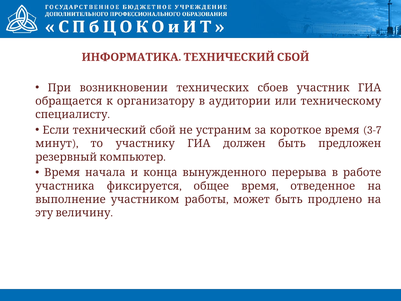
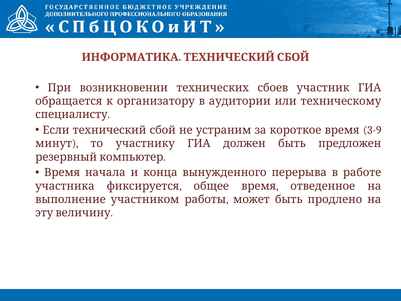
3-7: 3-7 -> 3-9
